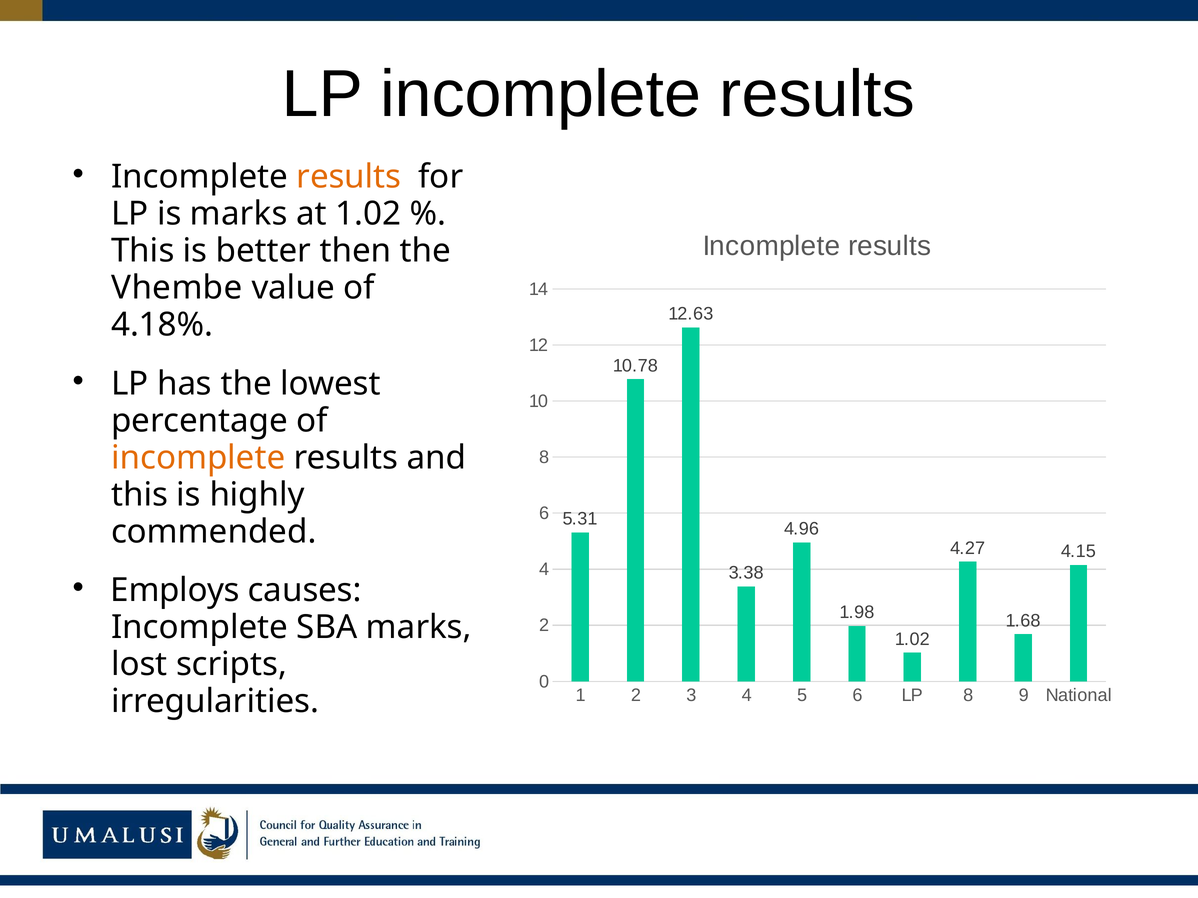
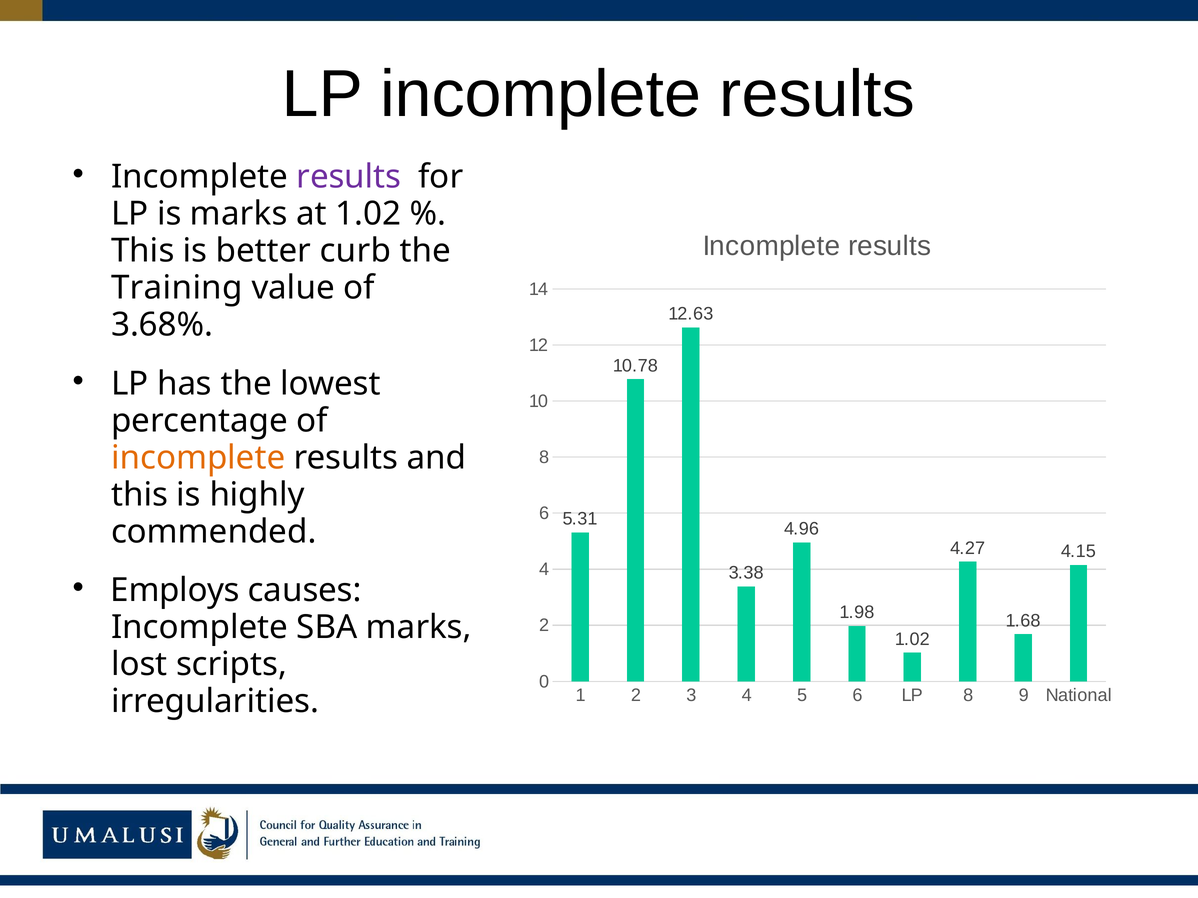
results at (349, 177) colour: orange -> purple
then: then -> curb
Vhembe: Vhembe -> Training
4.18%: 4.18% -> 3.68%
